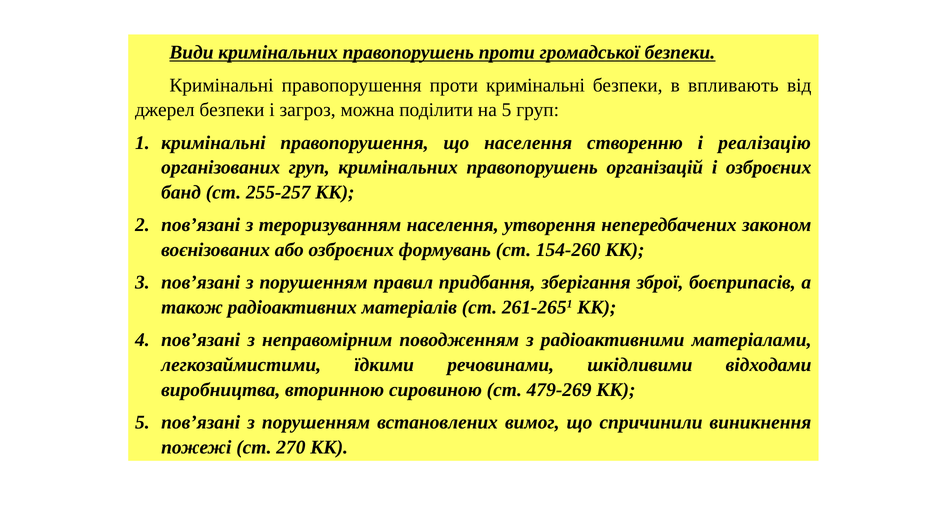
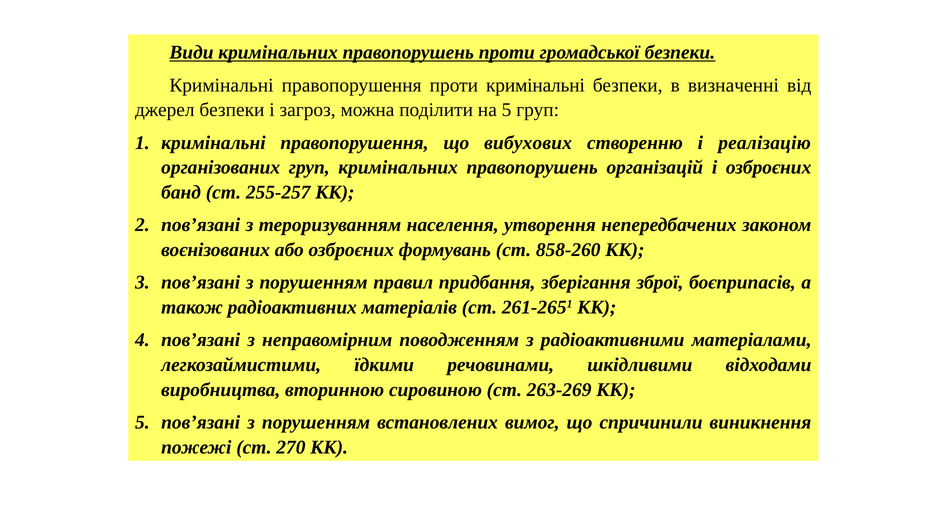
впливають: впливають -> визначенні
що населення: населення -> вибухових
154-260: 154-260 -> 858-260
479-269: 479-269 -> 263-269
